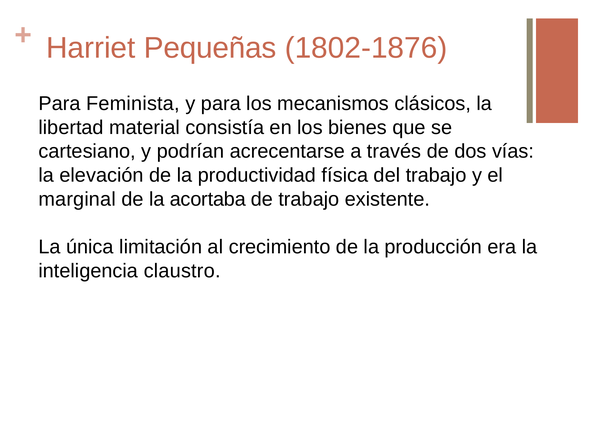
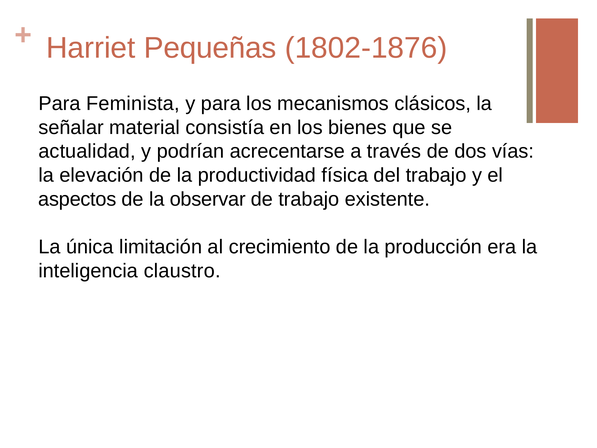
libertad: libertad -> señalar
cartesiano: cartesiano -> actualidad
marginal: marginal -> aspectos
acortaba: acortaba -> observar
